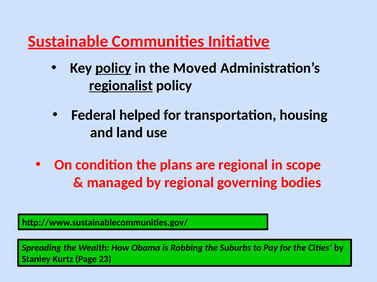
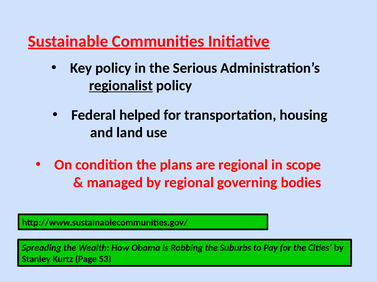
policy at (113, 68) underline: present -> none
Moved: Moved -> Serious
23: 23 -> 53
